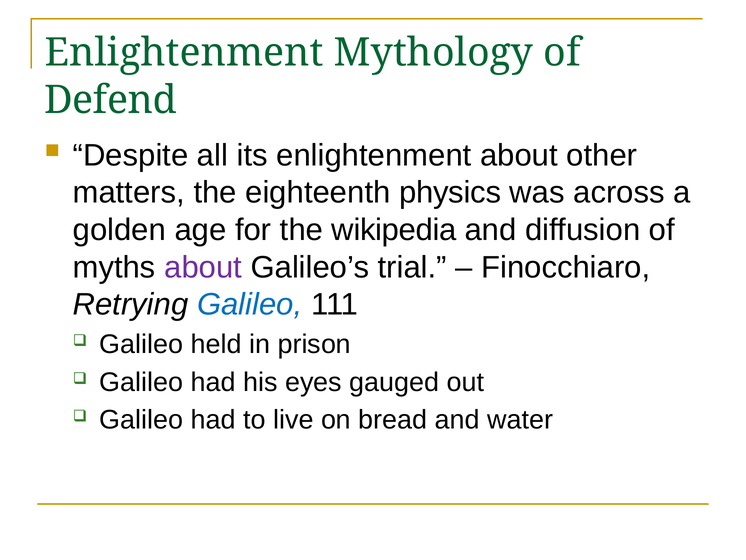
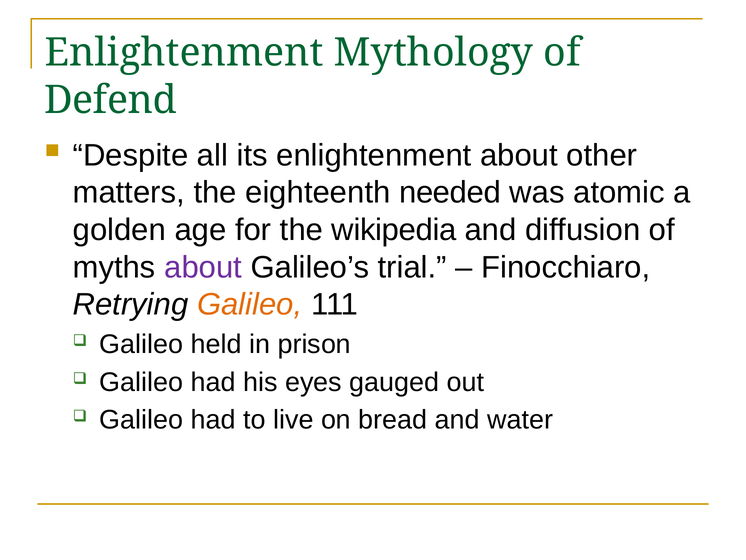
physics: physics -> needed
across: across -> atomic
Galileo at (250, 304) colour: blue -> orange
